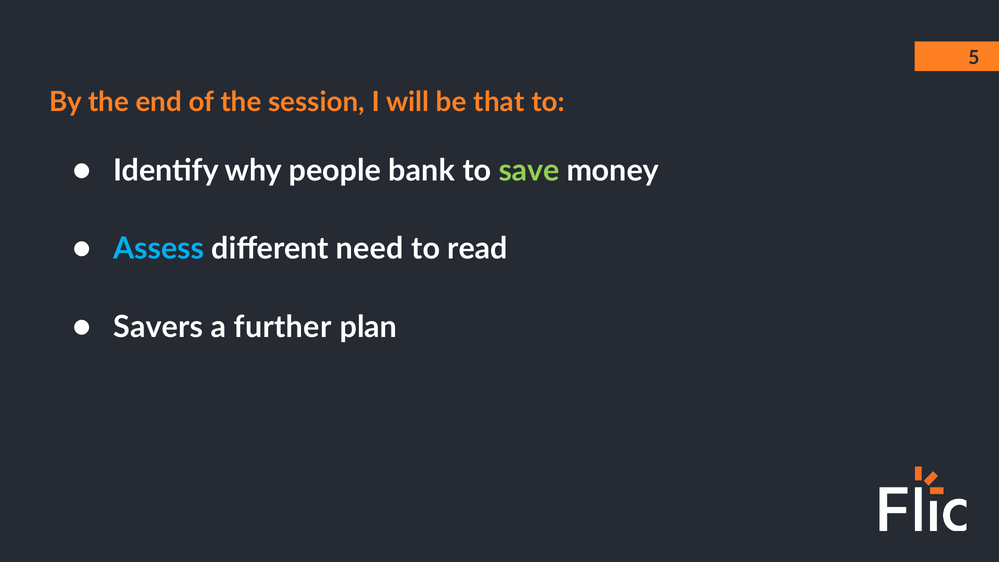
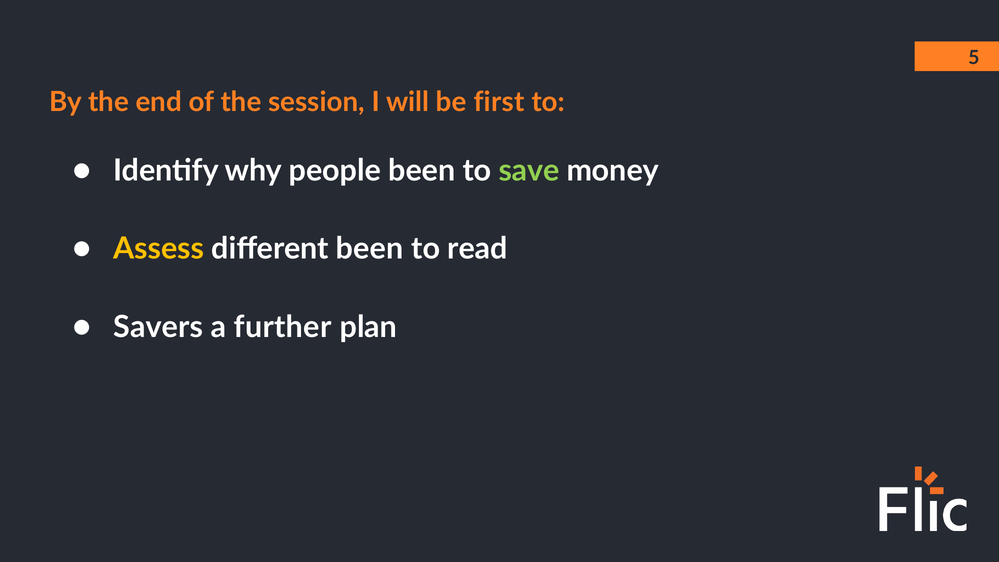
that: that -> first
people bank: bank -> been
Assess colour: light blue -> yellow
different need: need -> been
